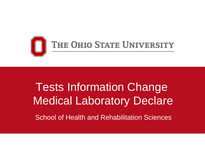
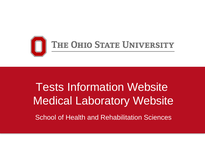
Information Change: Change -> Website
Laboratory Declare: Declare -> Website
